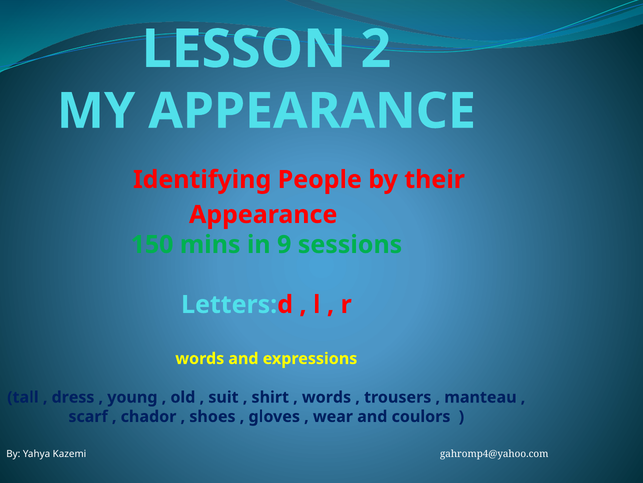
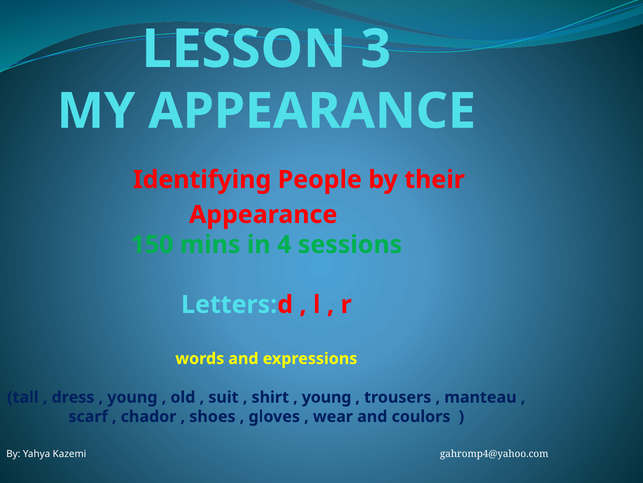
2: 2 -> 3
9: 9 -> 4
words at (327, 397): words -> young
